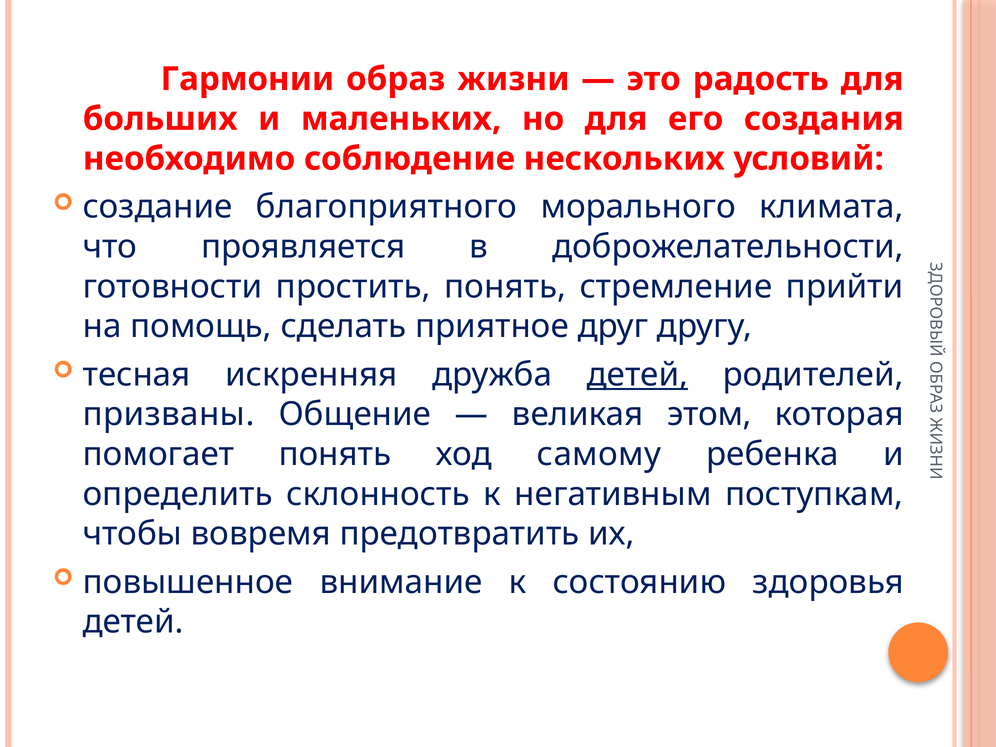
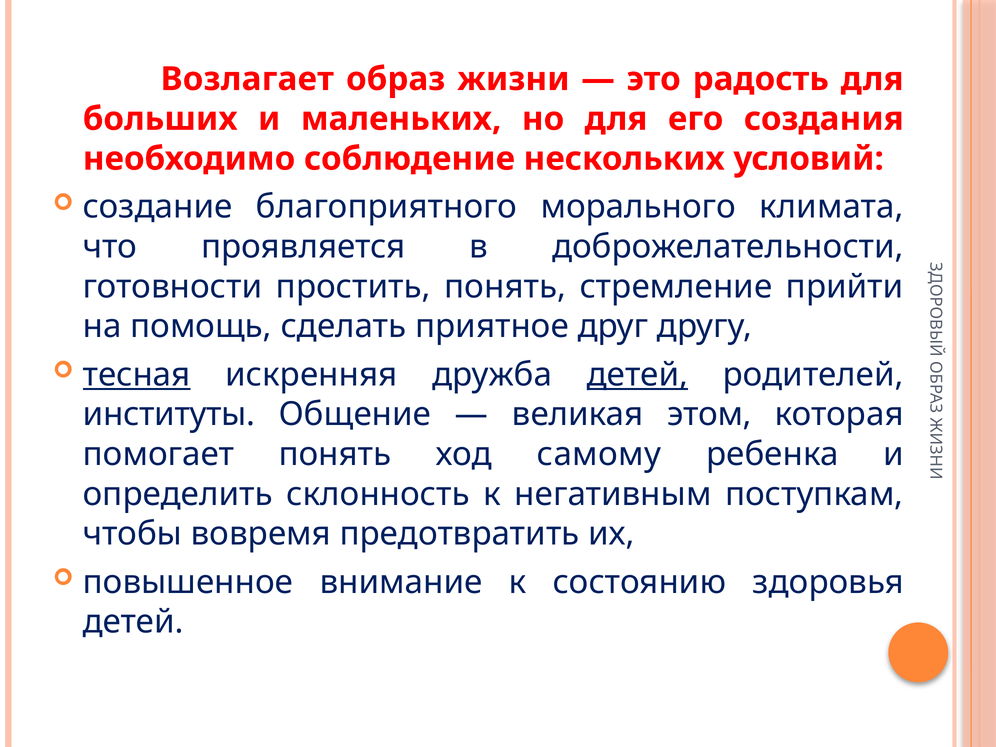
Гармонии: Гармонии -> Возлагает
тесная underline: none -> present
призваны: призваны -> институты
